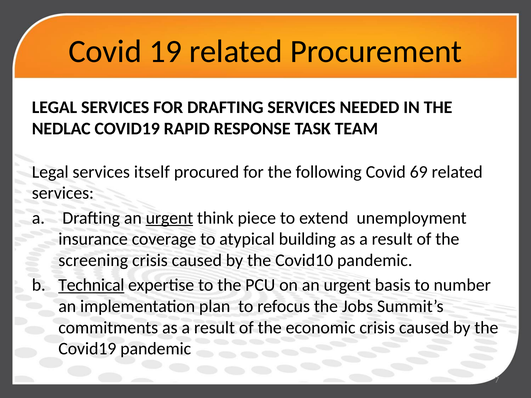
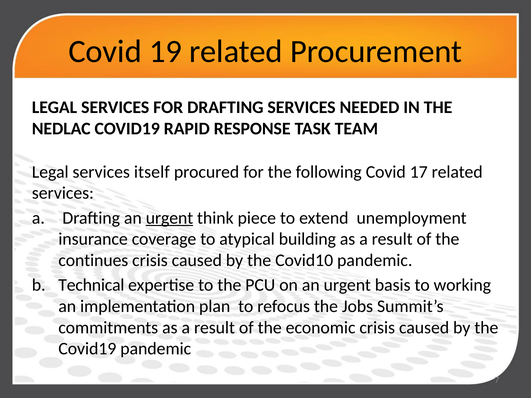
69: 69 -> 17
screening: screening -> continues
Technical underline: present -> none
number: number -> working
